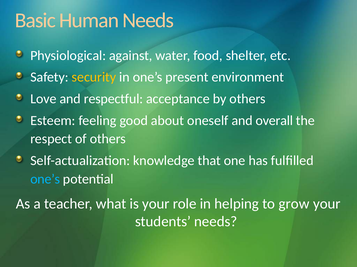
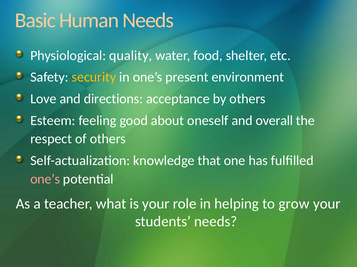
against: against -> quality
respectful: respectful -> directions
one’s at (45, 179) colour: light blue -> pink
